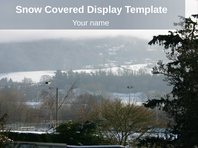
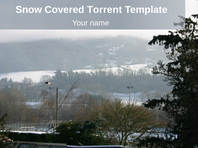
Display: Display -> Torrent
